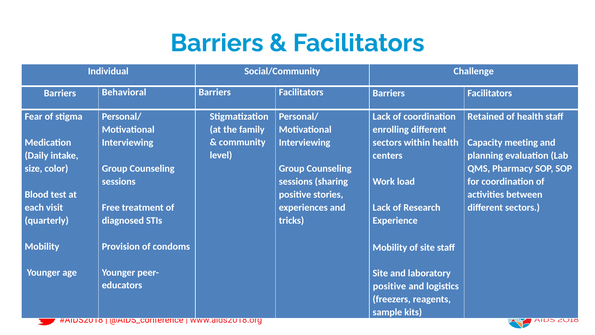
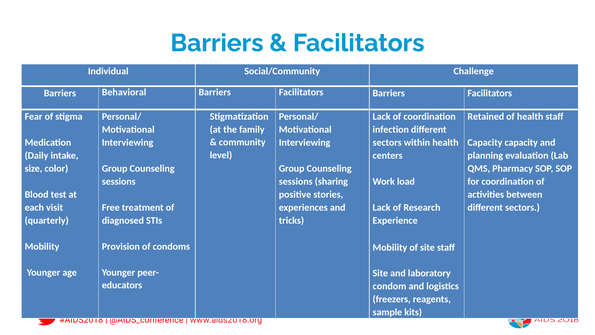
enrolling: enrolling -> infection
Capacity meeting: meeting -> capacity
positive at (389, 286): positive -> condom
